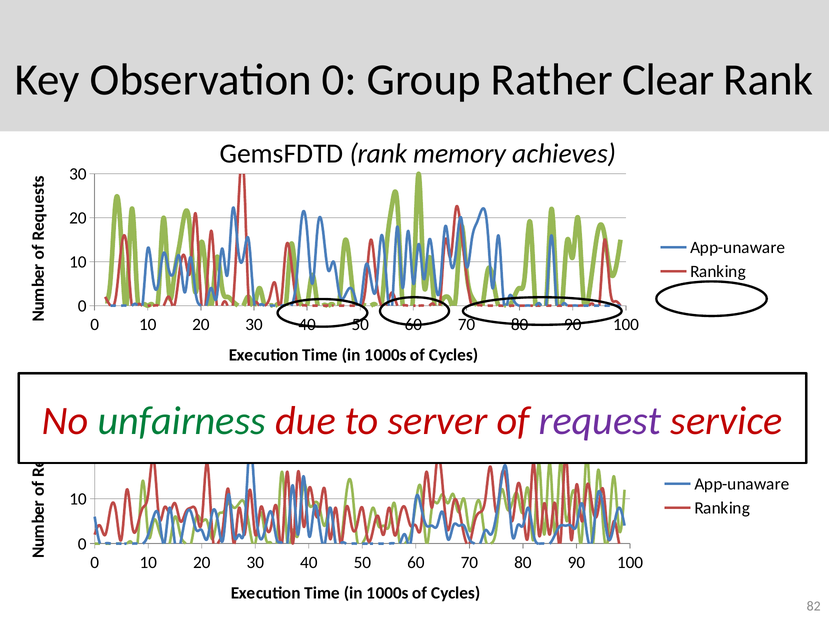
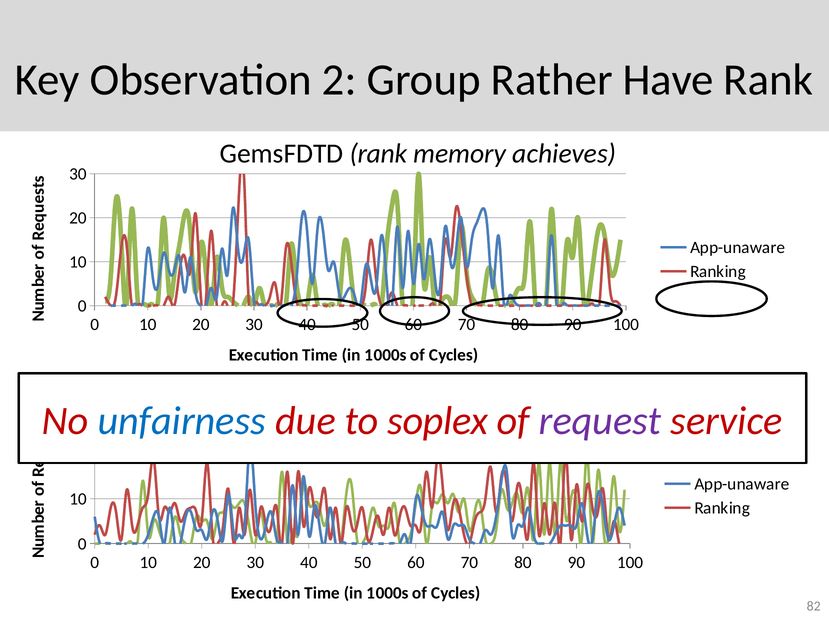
Observation 0: 0 -> 2
Clear: Clear -> Have
unfairness colour: green -> blue
server: server -> soplex
